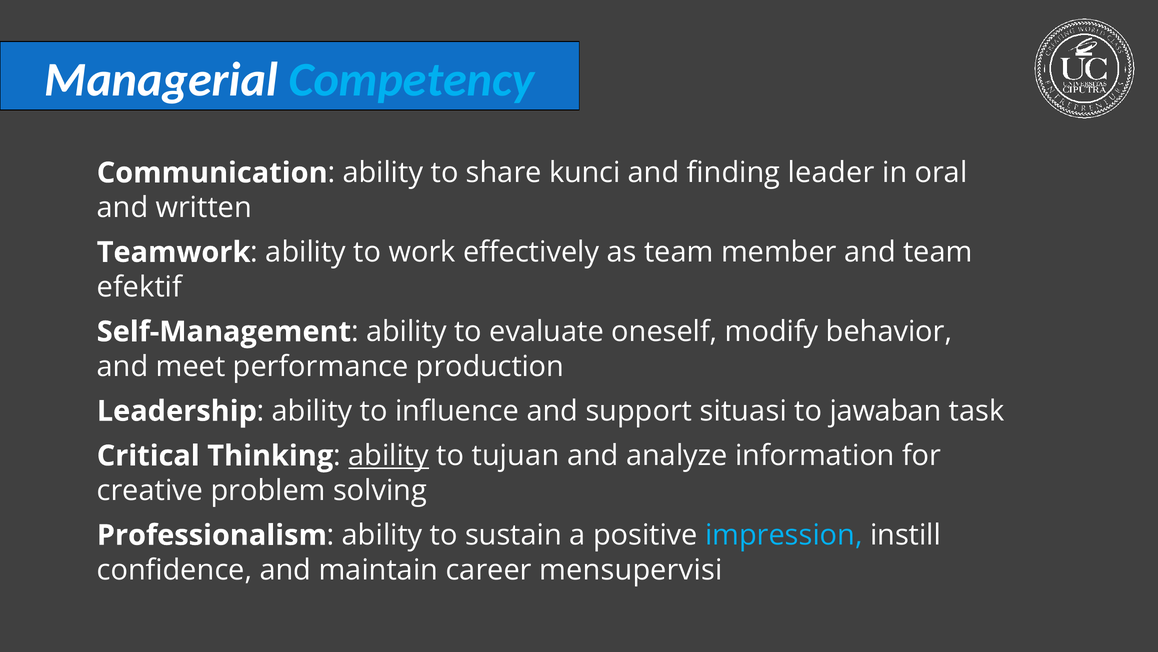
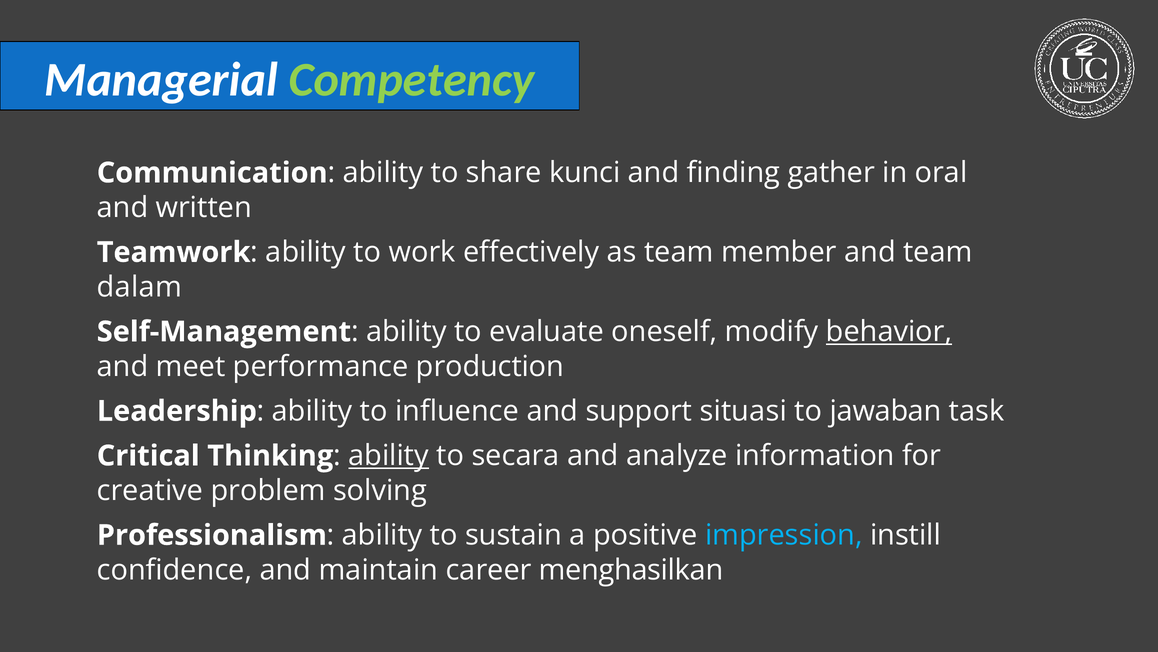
Competency colour: light blue -> light green
leader: leader -> gather
efektif: efektif -> dalam
behavior underline: none -> present
tujuan: tujuan -> secara
mensupervisi: mensupervisi -> menghasilkan
